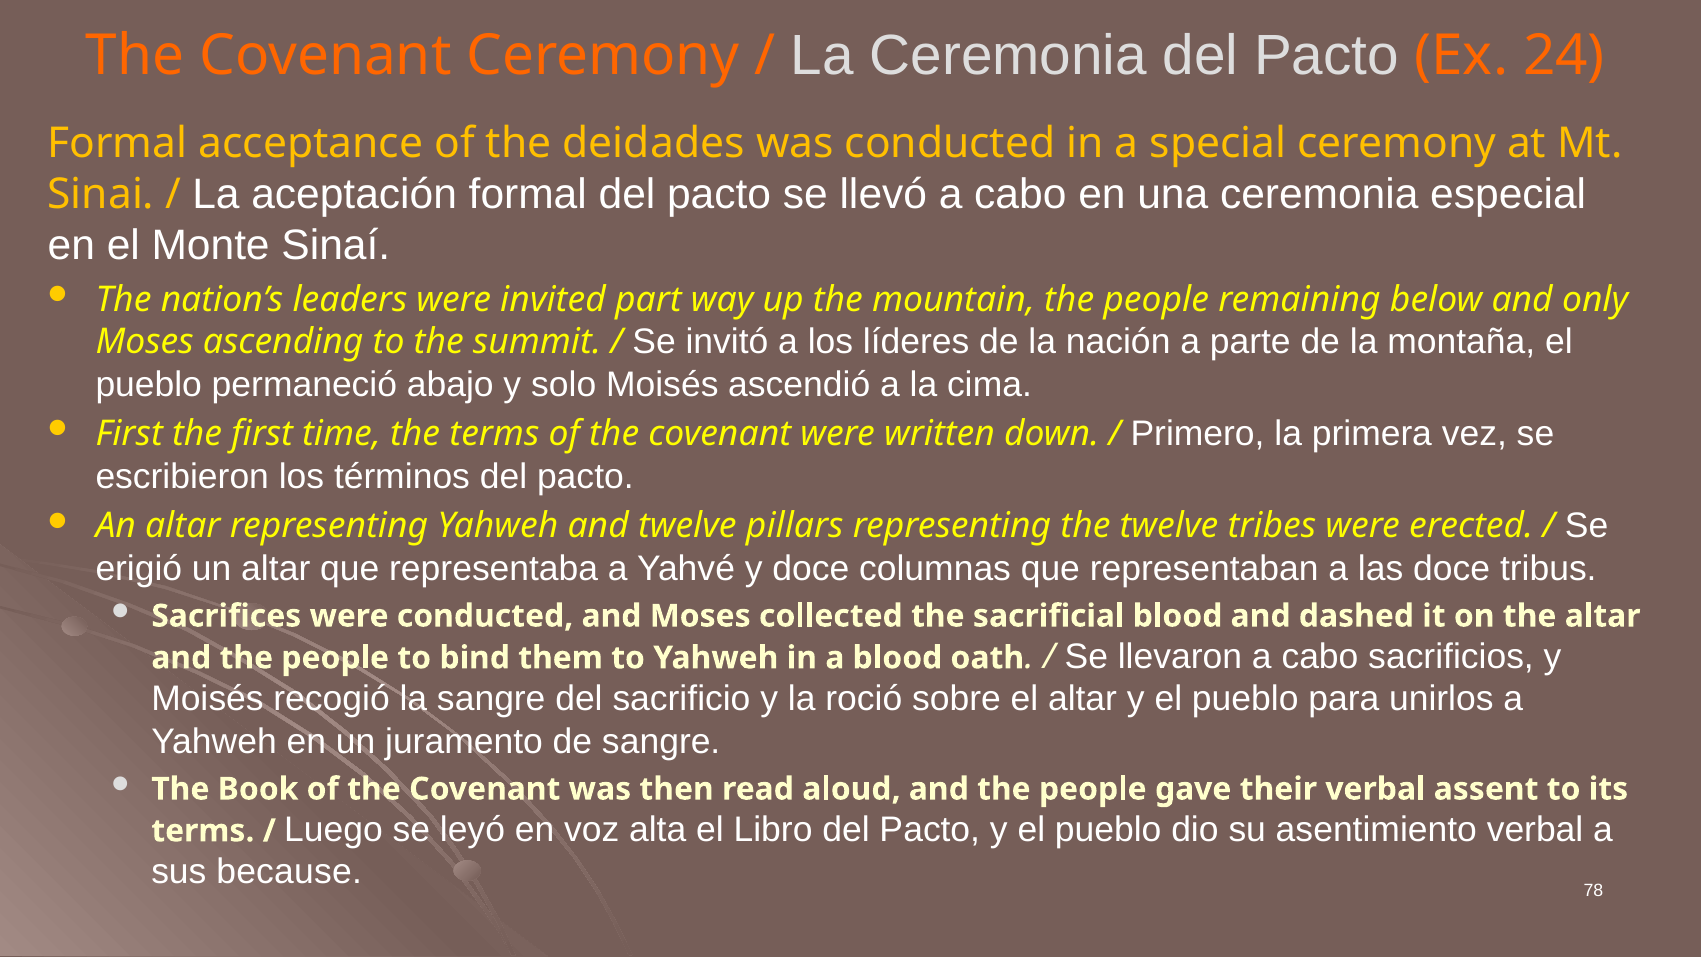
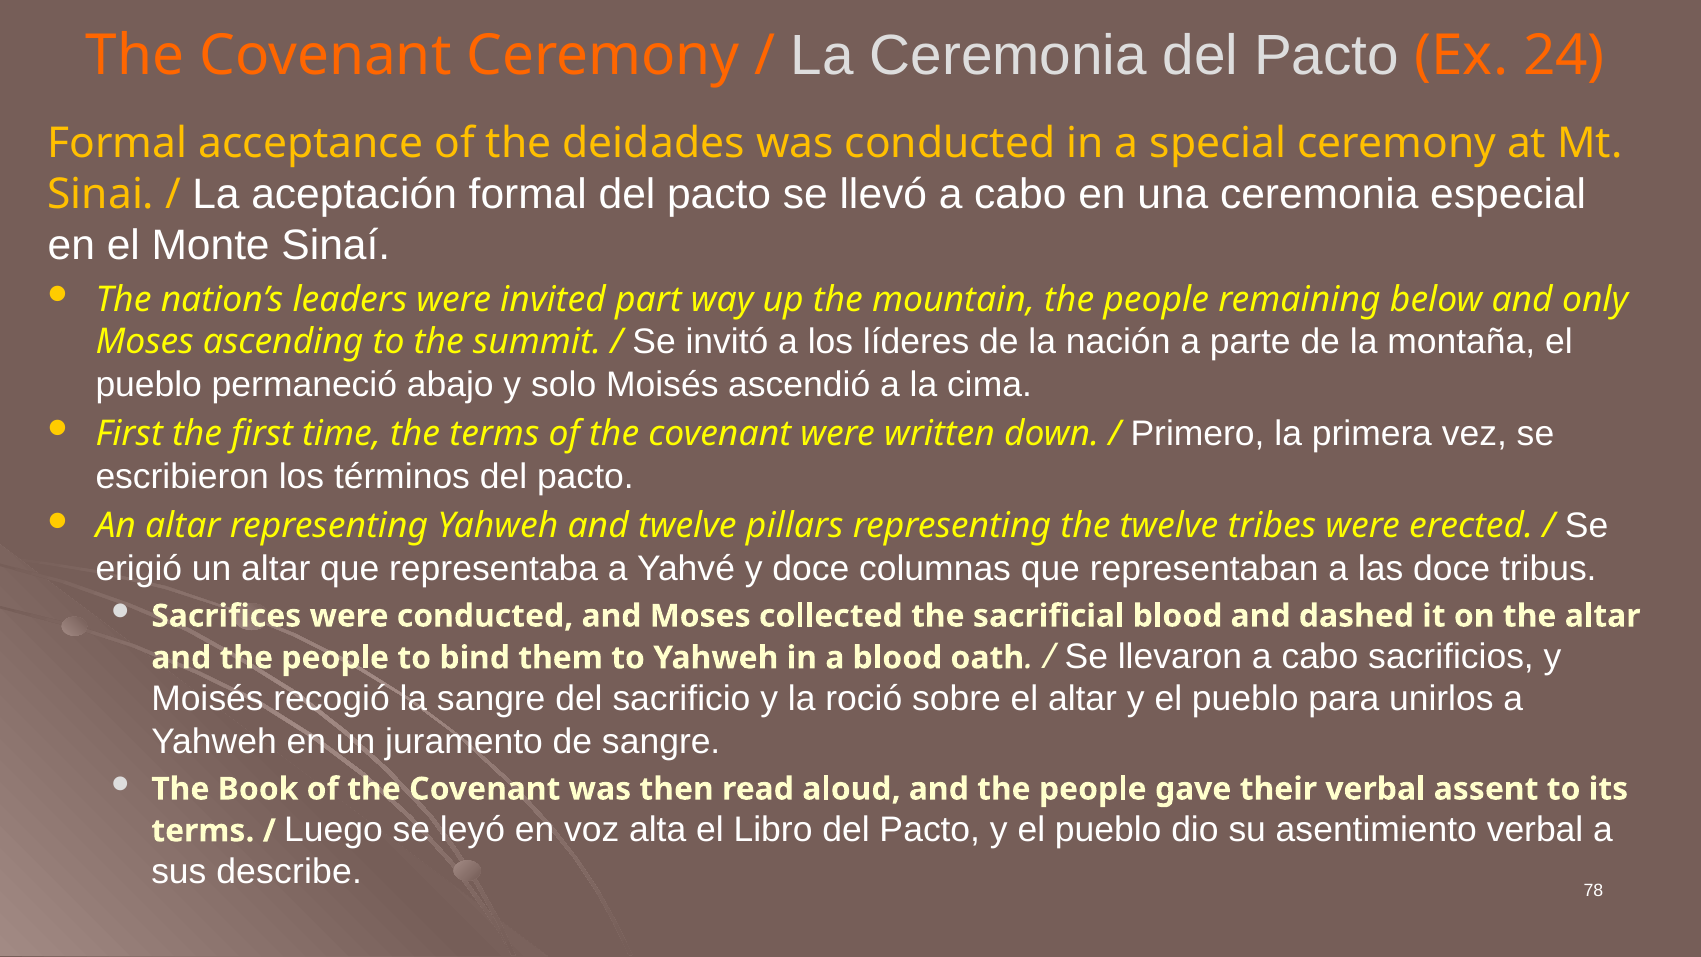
because: because -> describe
